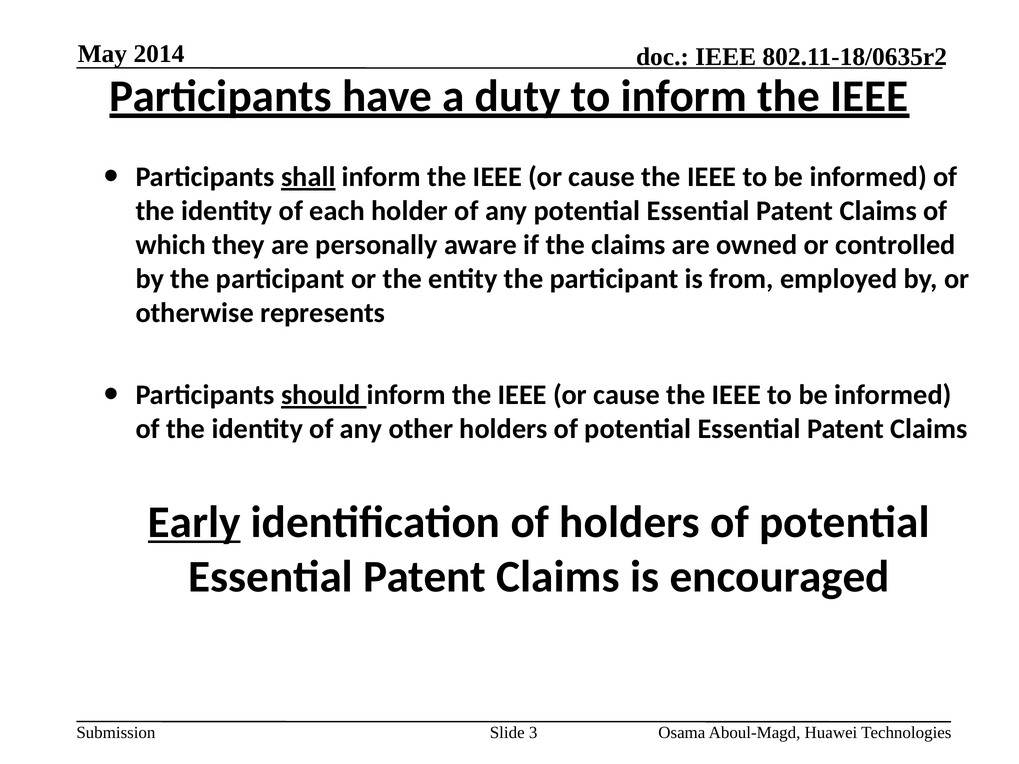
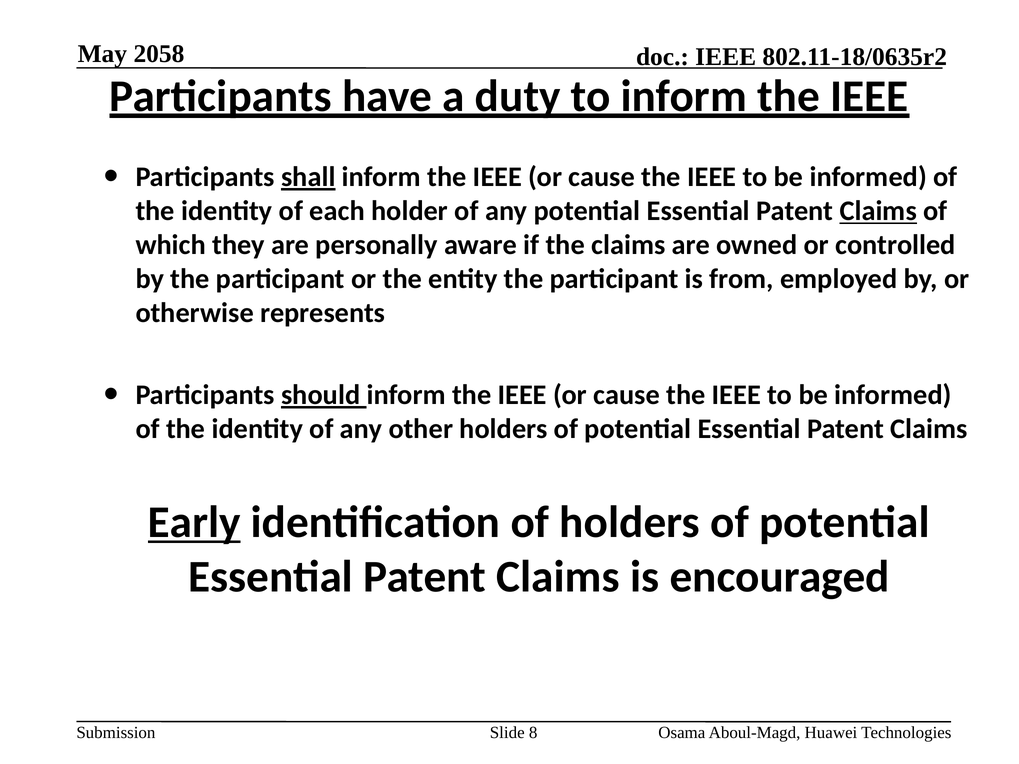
2014: 2014 -> 2058
Claims at (878, 211) underline: none -> present
3: 3 -> 8
